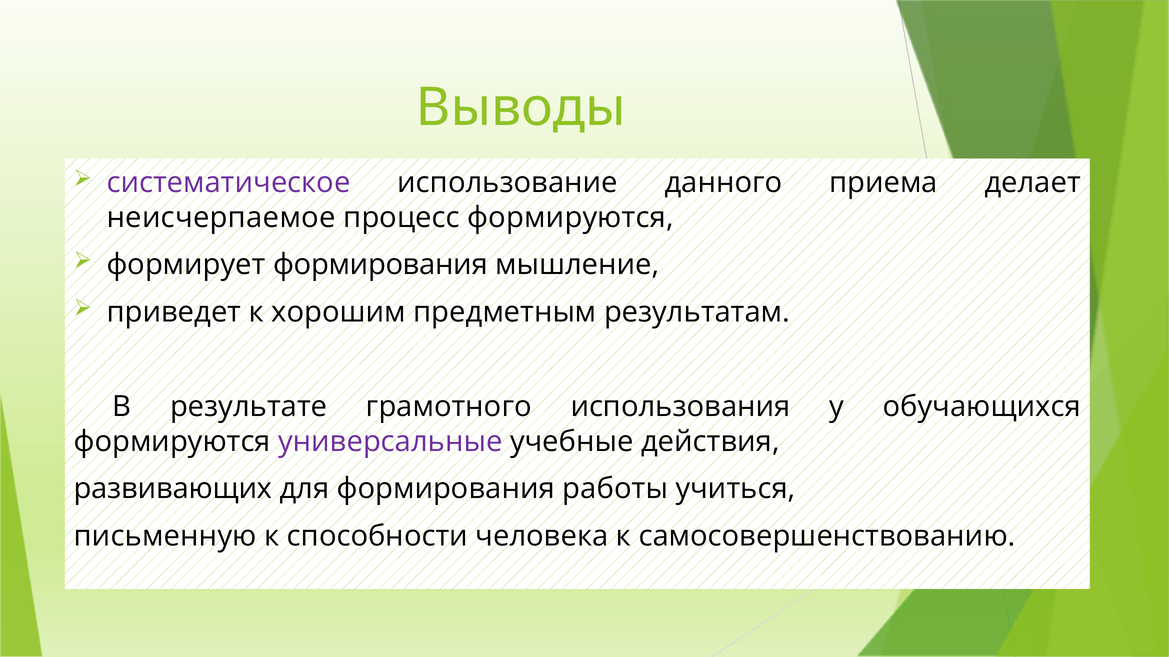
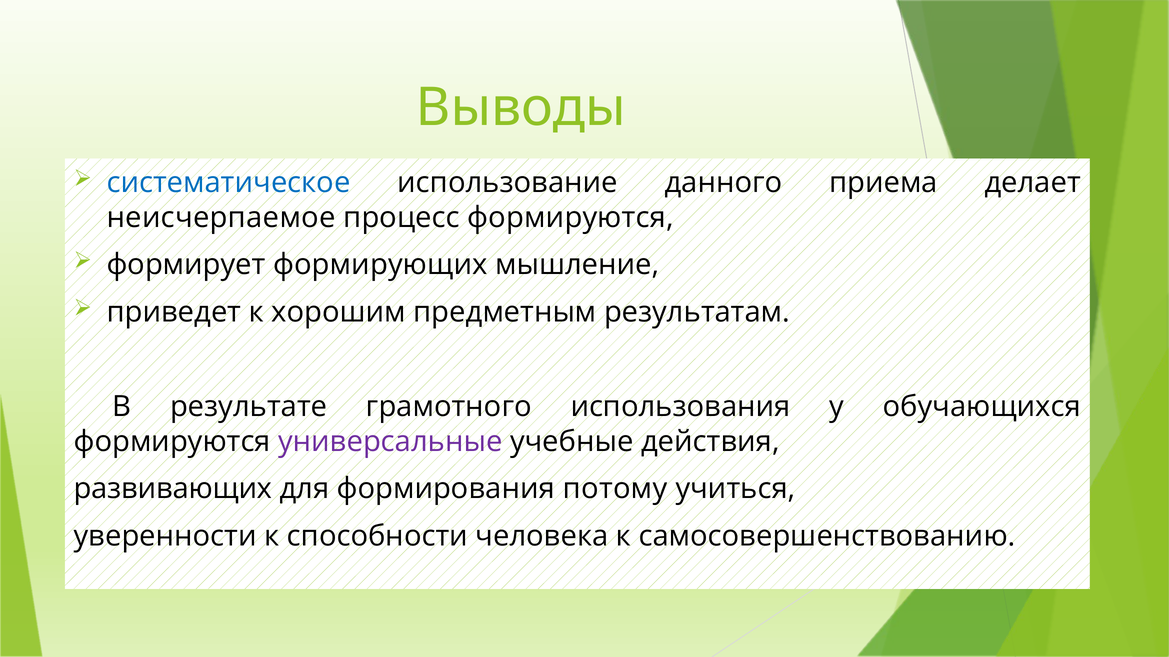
систематическое colour: purple -> blue
формирует формирования: формирования -> формирующих
работы: работы -> потому
письменную: письменную -> уверенности
